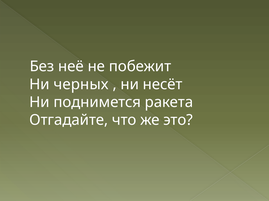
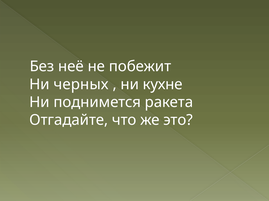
несёт: несёт -> кухне
